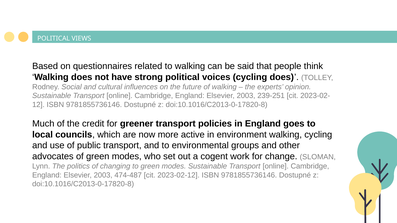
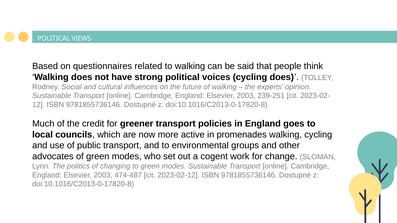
environment: environment -> promenades
